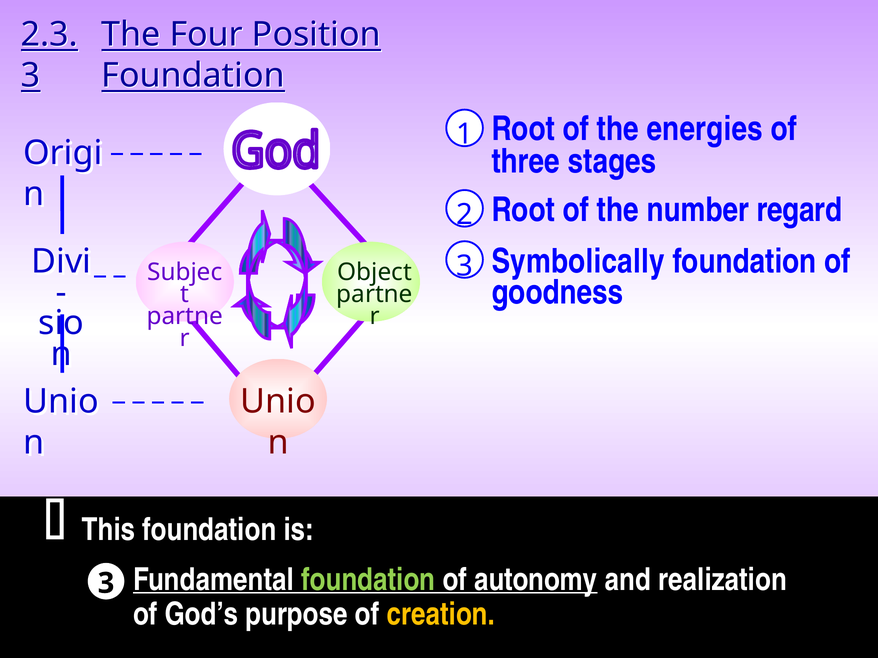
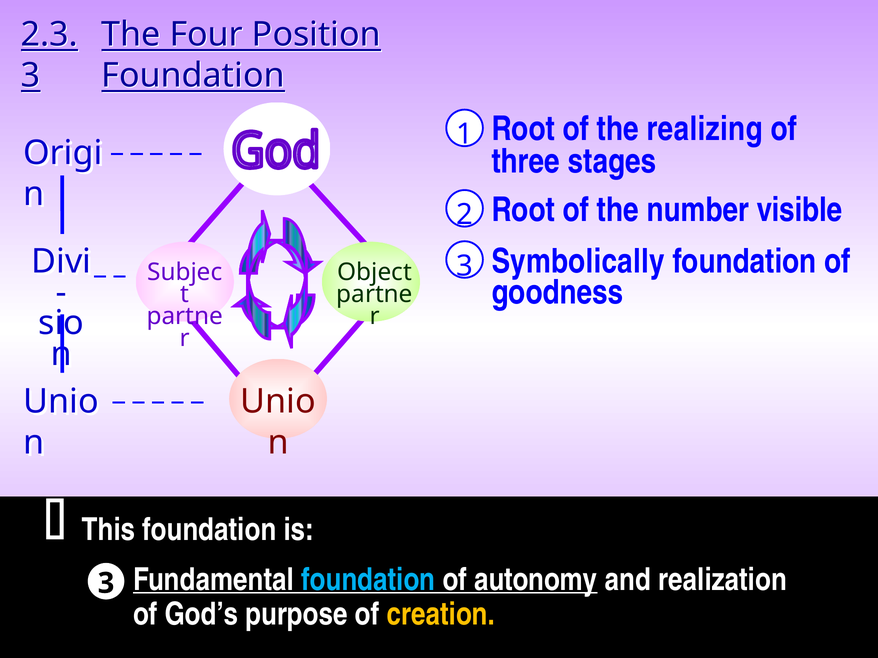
energies: energies -> realizing
regard: regard -> visible
foundation at (368, 580) colour: light green -> light blue
